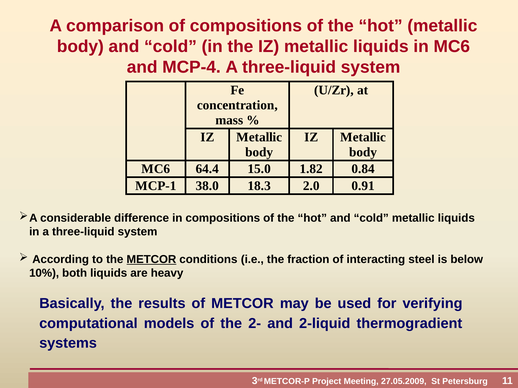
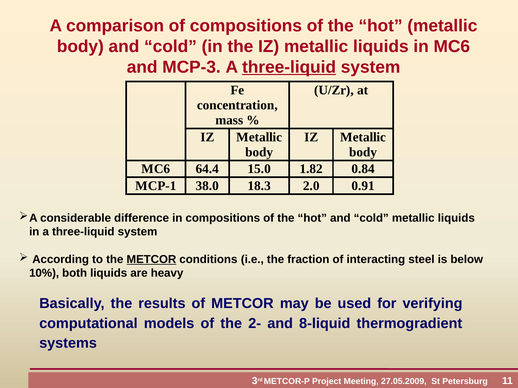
MCP-4: MCP-4 -> MCP-3
three-liquid at (289, 67) underline: none -> present
2-liquid: 2-liquid -> 8-liquid
